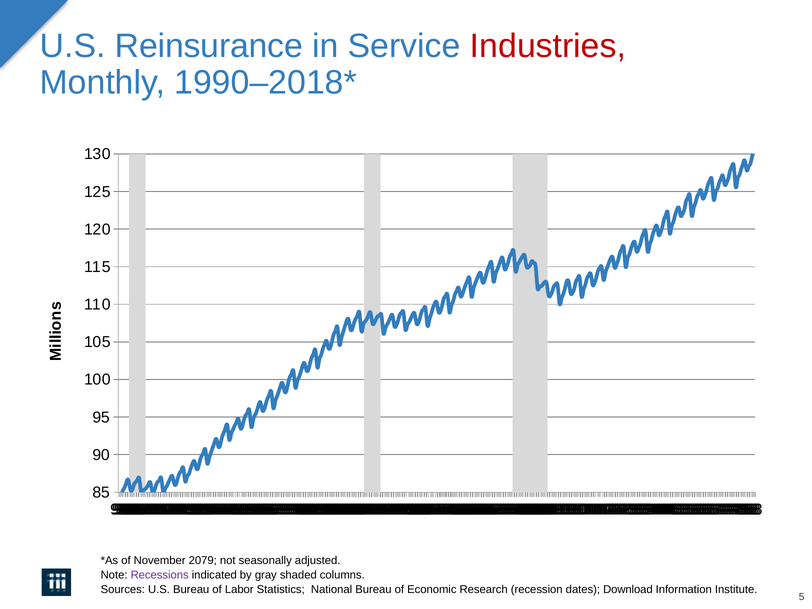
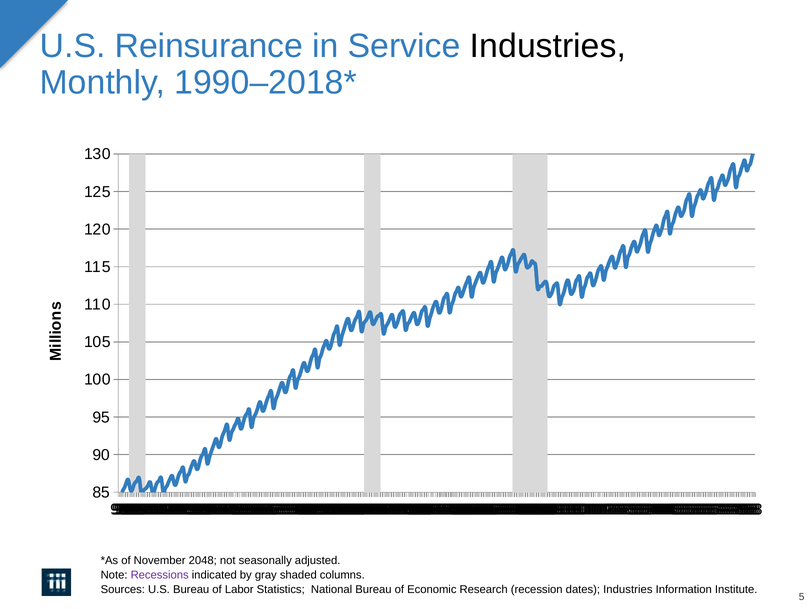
Industries at (548, 46) colour: red -> black
2079: 2079 -> 2048
dates Download: Download -> Industries
